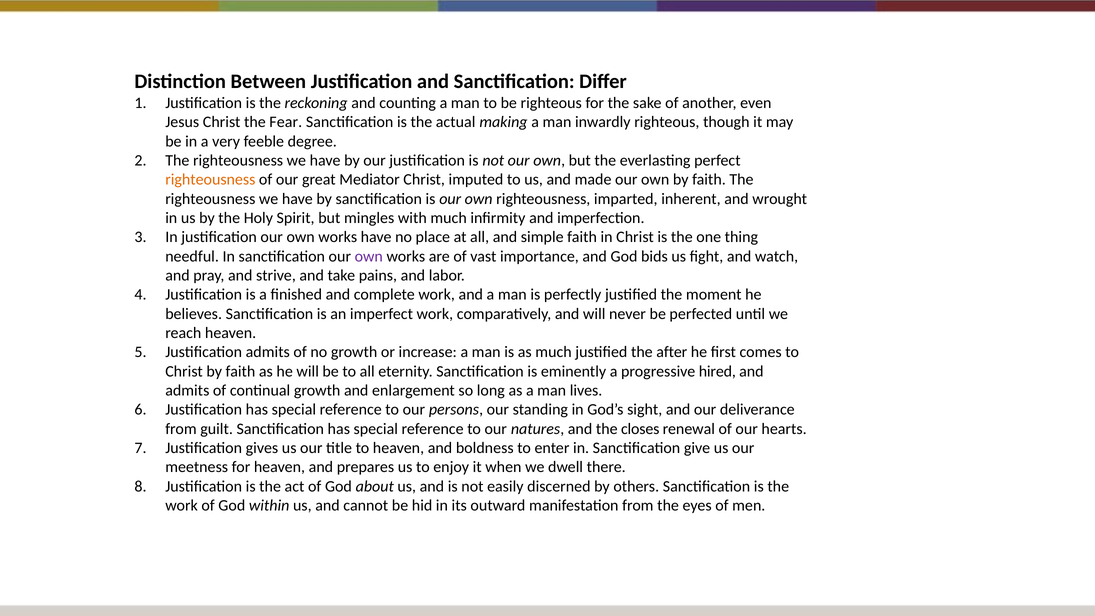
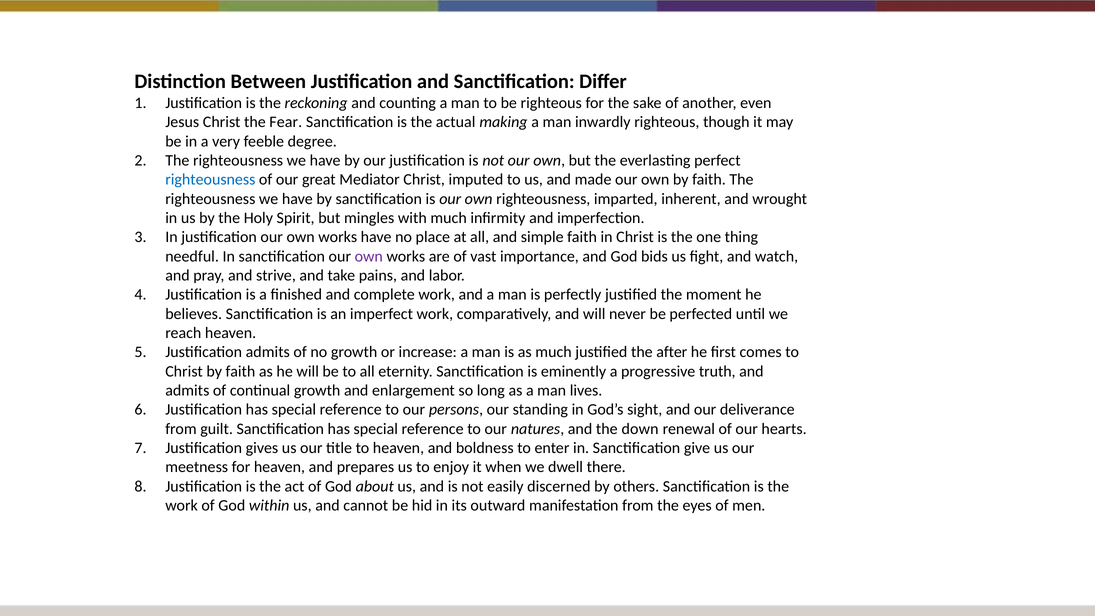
righteousness at (210, 180) colour: orange -> blue
hired: hired -> truth
closes: closes -> down
